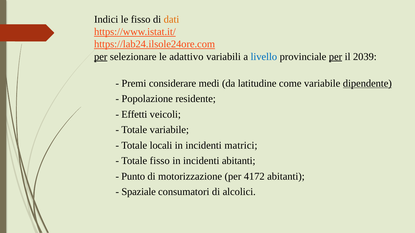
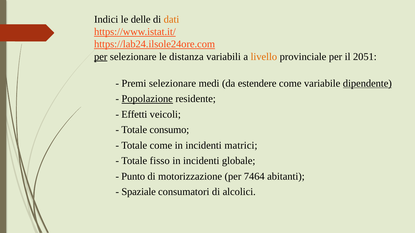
le fisso: fisso -> delle
adattivo: adattivo -> distanza
livello colour: blue -> orange
per at (336, 57) underline: present -> none
2039: 2039 -> 2051
Premi considerare: considerare -> selezionare
latitudine: latitudine -> estendere
Popolazione underline: none -> present
Totale variabile: variabile -> consumo
Totale locali: locali -> come
incidenti abitanti: abitanti -> globale
4172: 4172 -> 7464
